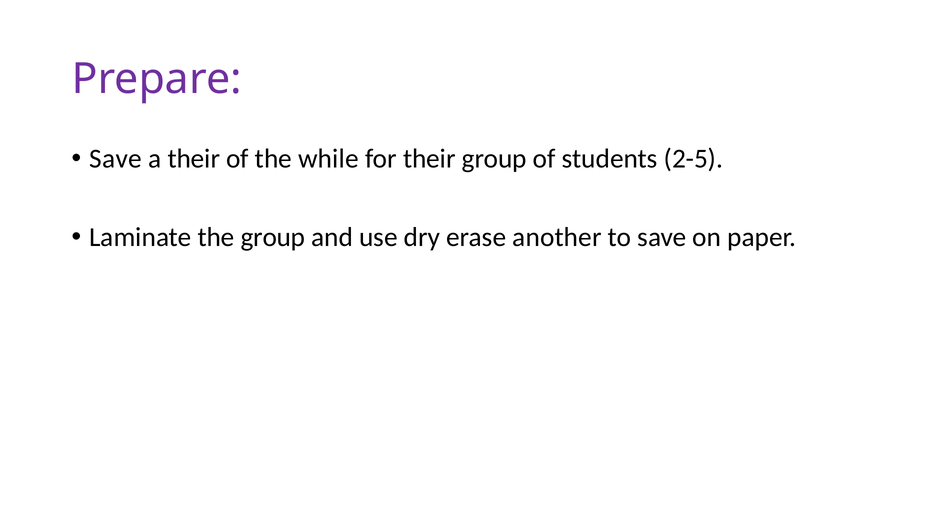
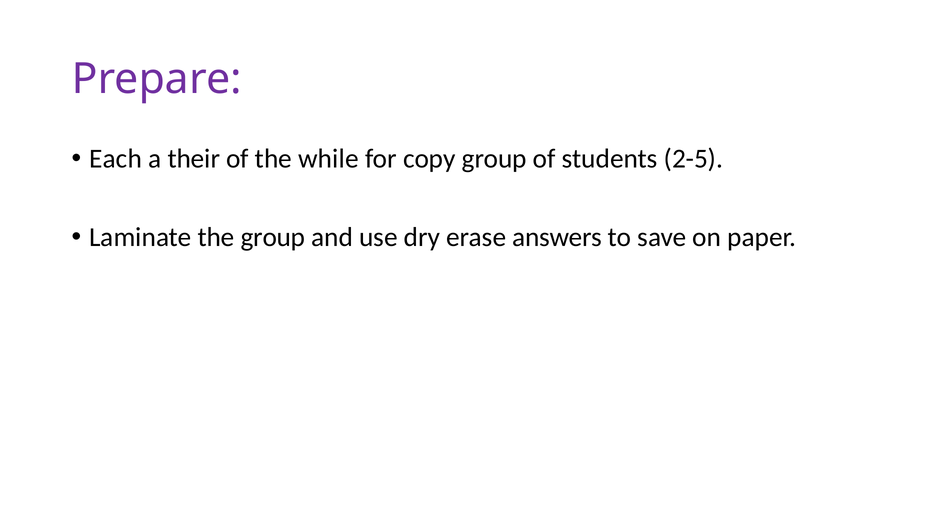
Save at (116, 159): Save -> Each
for their: their -> copy
another: another -> answers
